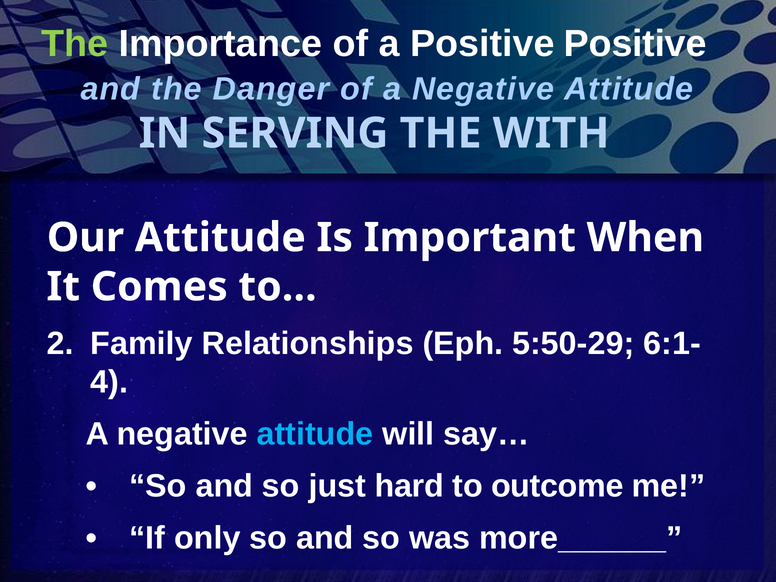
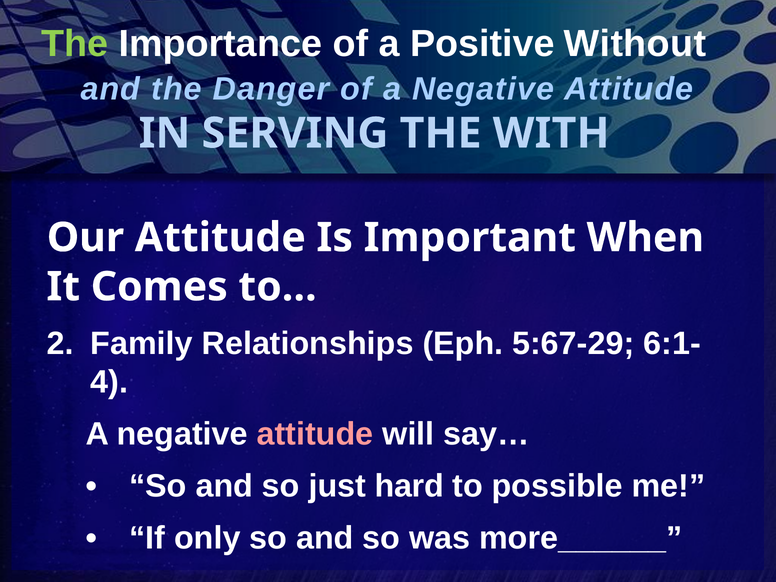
Positive Positive: Positive -> Without
5:50-29: 5:50-29 -> 5:67-29
attitude at (315, 434) colour: light blue -> pink
outcome: outcome -> possible
